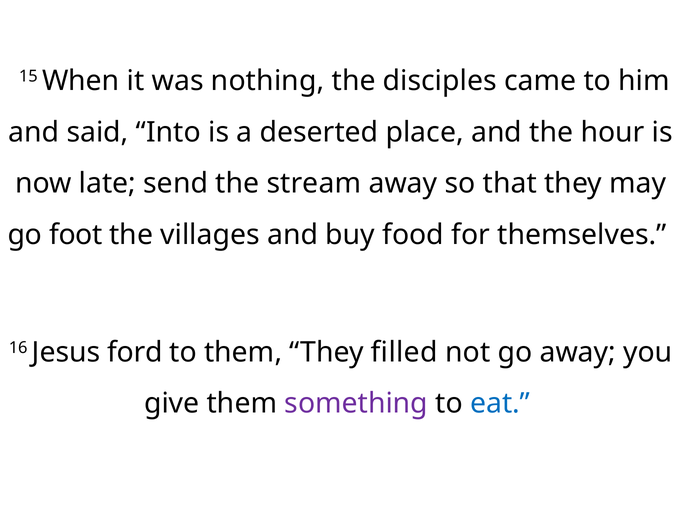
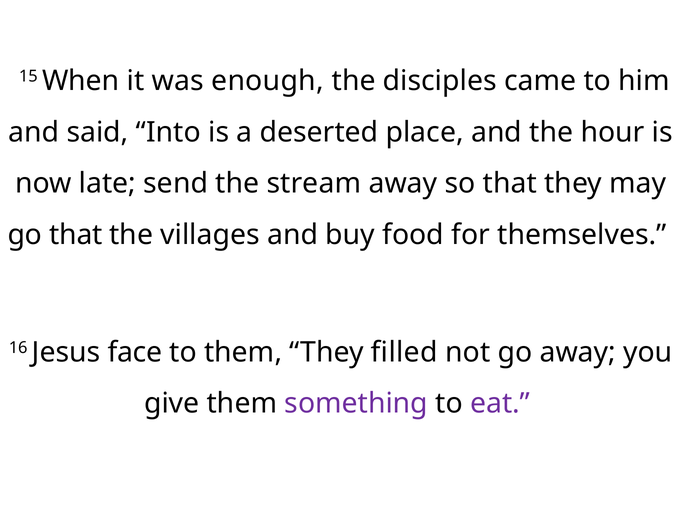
nothing: nothing -> enough
go foot: foot -> that
ford: ford -> face
eat colour: blue -> purple
